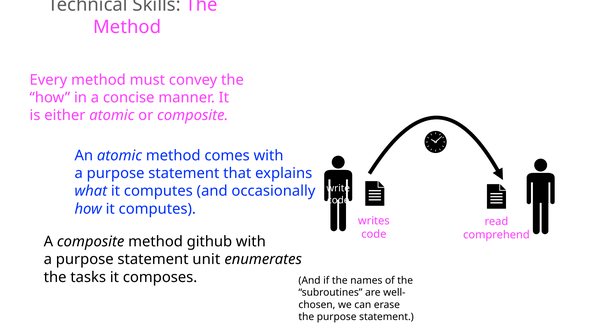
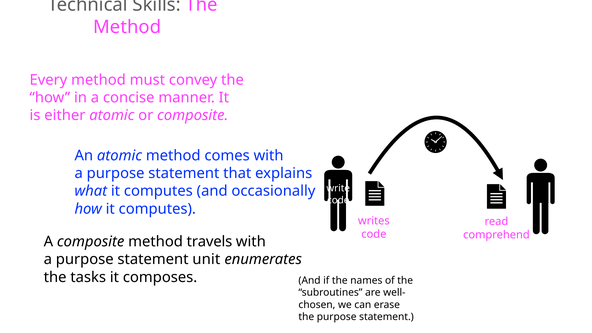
github: github -> travels
